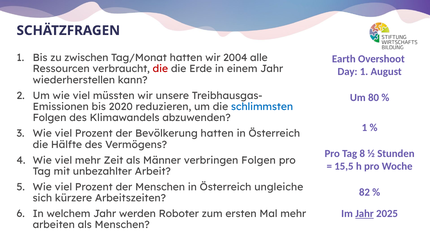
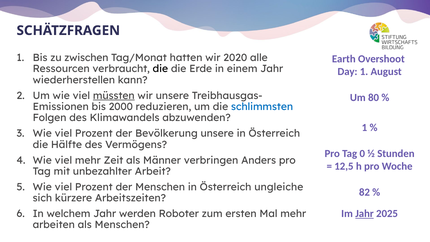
2004: 2004 -> 2020
die at (160, 69) colour: red -> black
müssten underline: none -> present
2020: 2020 -> 2000
Bevölkerung hatten: hatten -> unsere
8: 8 -> 0
verbringen Folgen: Folgen -> Anders
15,5: 15,5 -> 12,5
